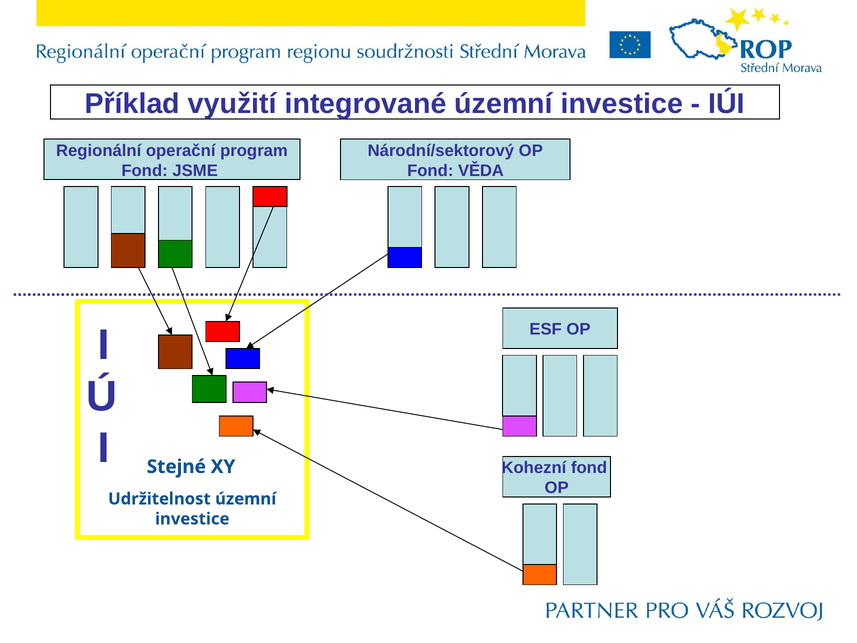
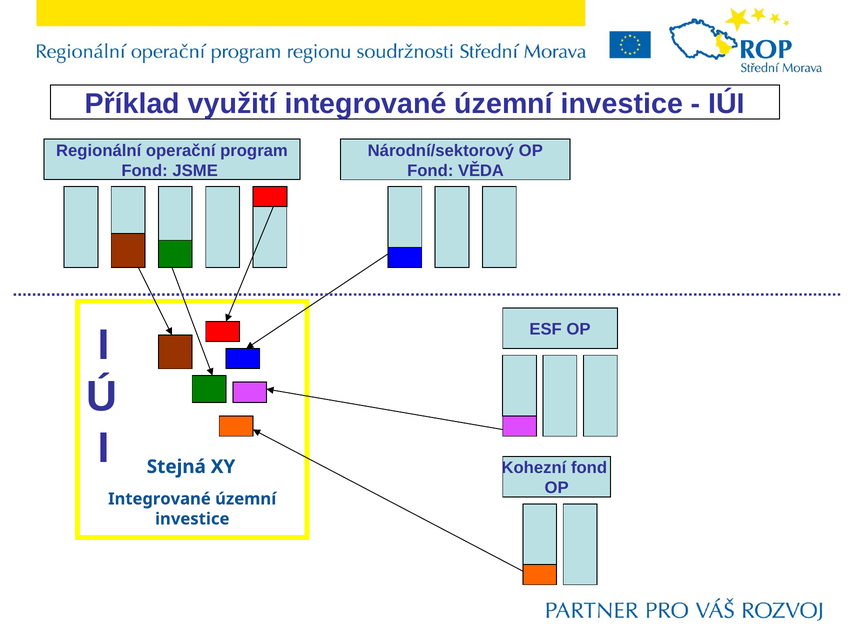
Stejné: Stejné -> Stejná
Udržitelnost at (159, 499): Udržitelnost -> Integrované
